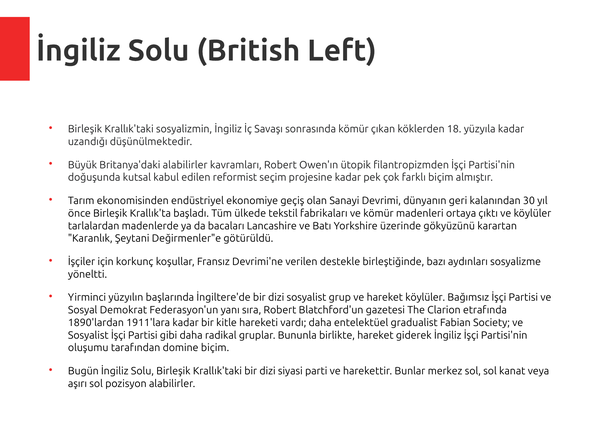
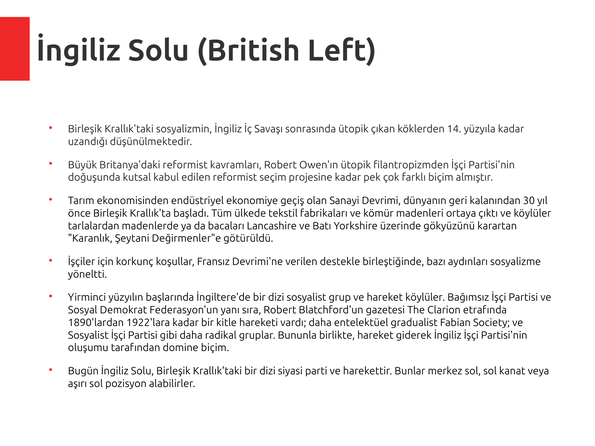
sonrasında kömür: kömür -> ütopik
18: 18 -> 14
Britanya'daki alabilirler: alabilirler -> reformist
1911'lara: 1911'lara -> 1922'lara
